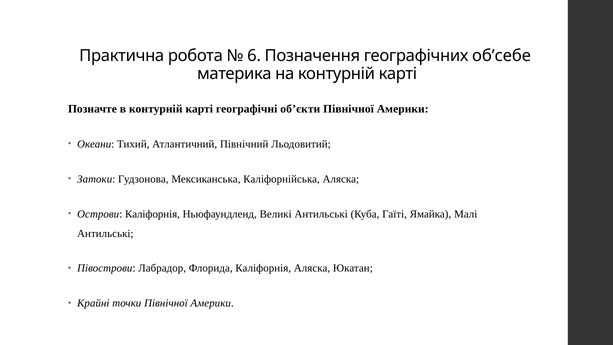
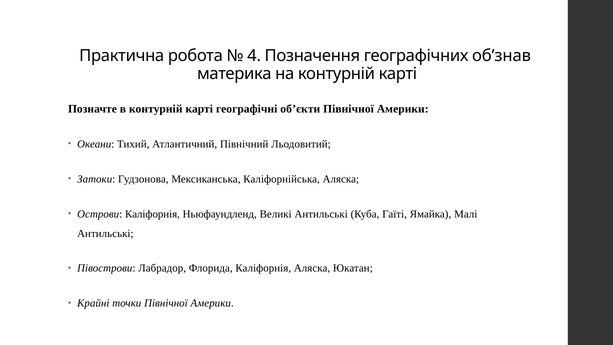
6: 6 -> 4
об’себе: об’себе -> об’знав
